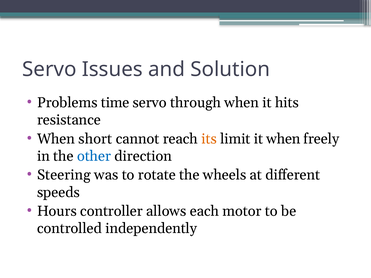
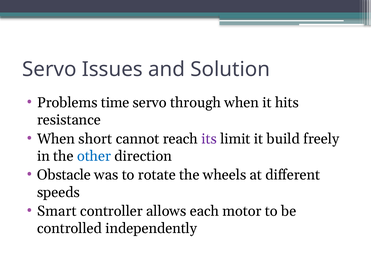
its colour: orange -> purple
it when: when -> build
Steering: Steering -> Obstacle
Hours: Hours -> Smart
